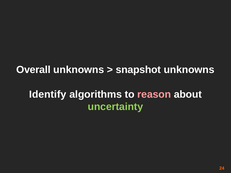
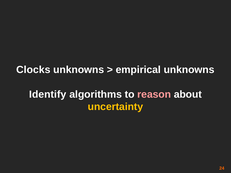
Overall: Overall -> Clocks
snapshot: snapshot -> empirical
uncertainty colour: light green -> yellow
